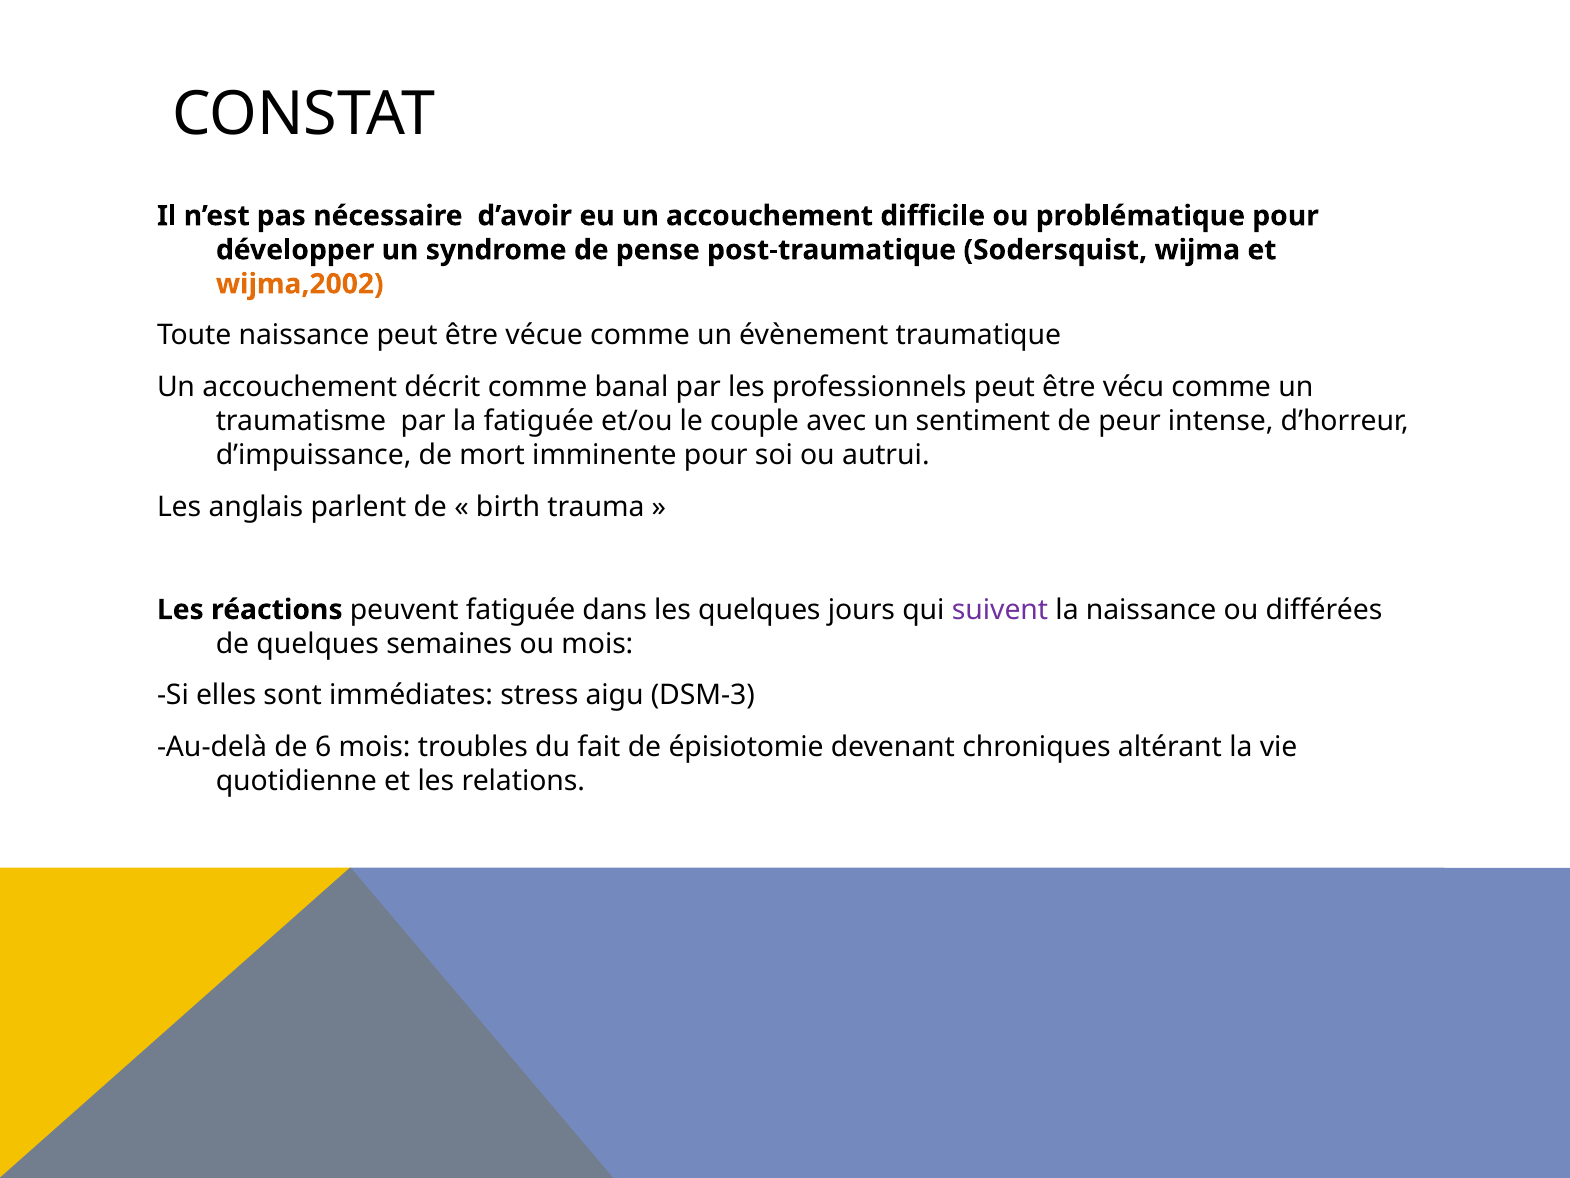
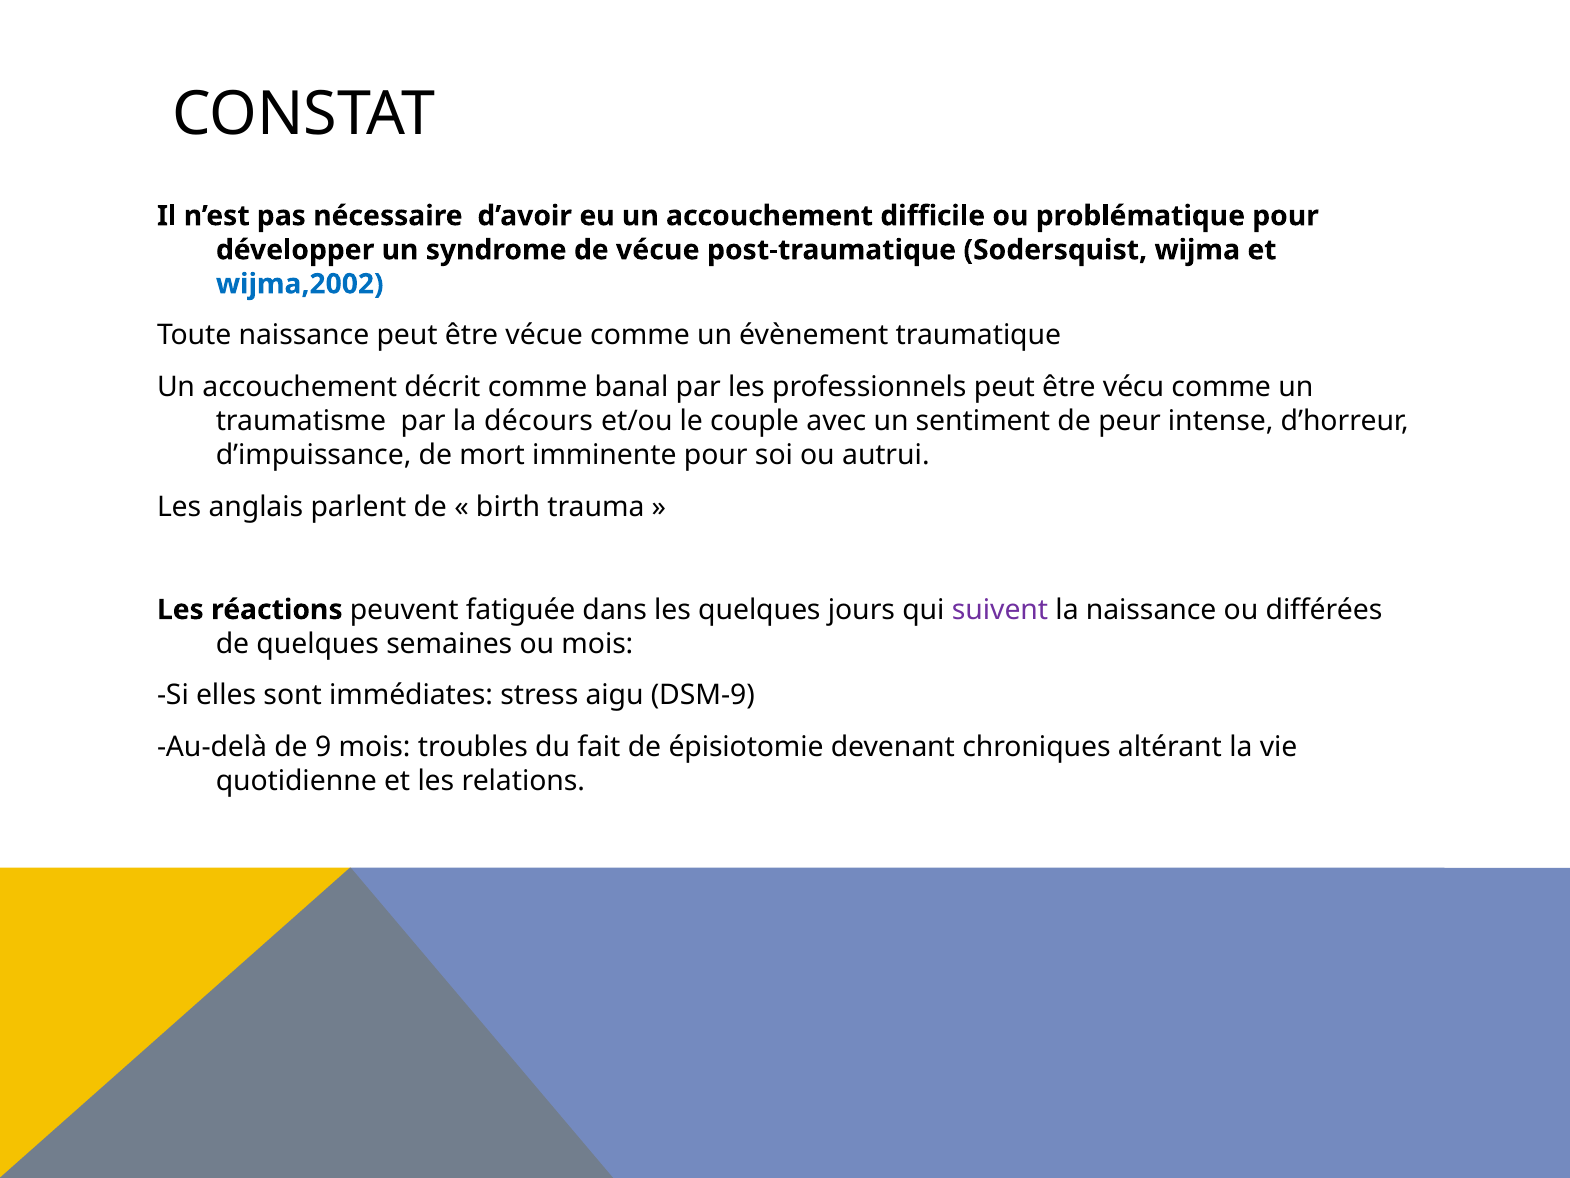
de pense: pense -> vécue
wijma,2002 colour: orange -> blue
la fatiguée: fatiguée -> décours
DSM-3: DSM-3 -> DSM-9
6: 6 -> 9
